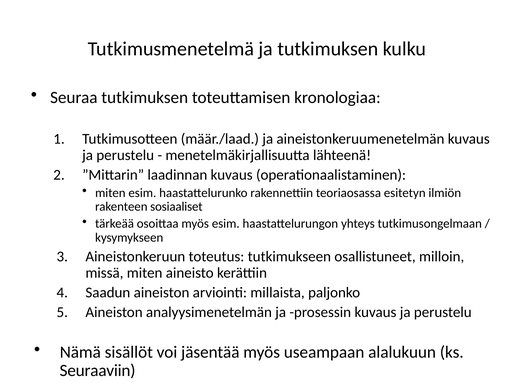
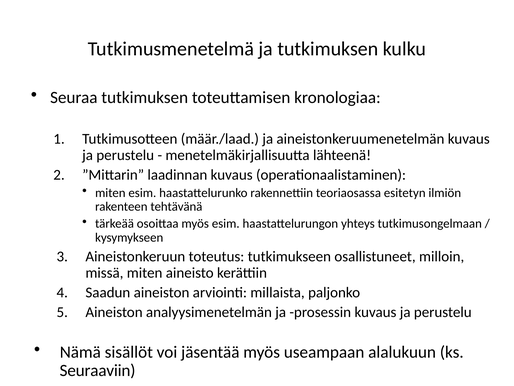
sosiaaliset: sosiaaliset -> tehtävänä
